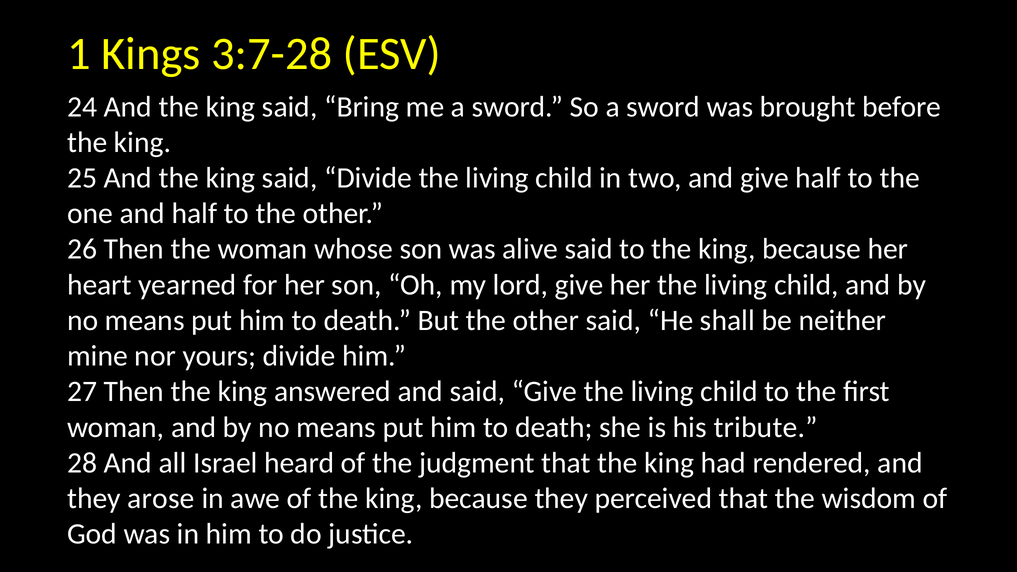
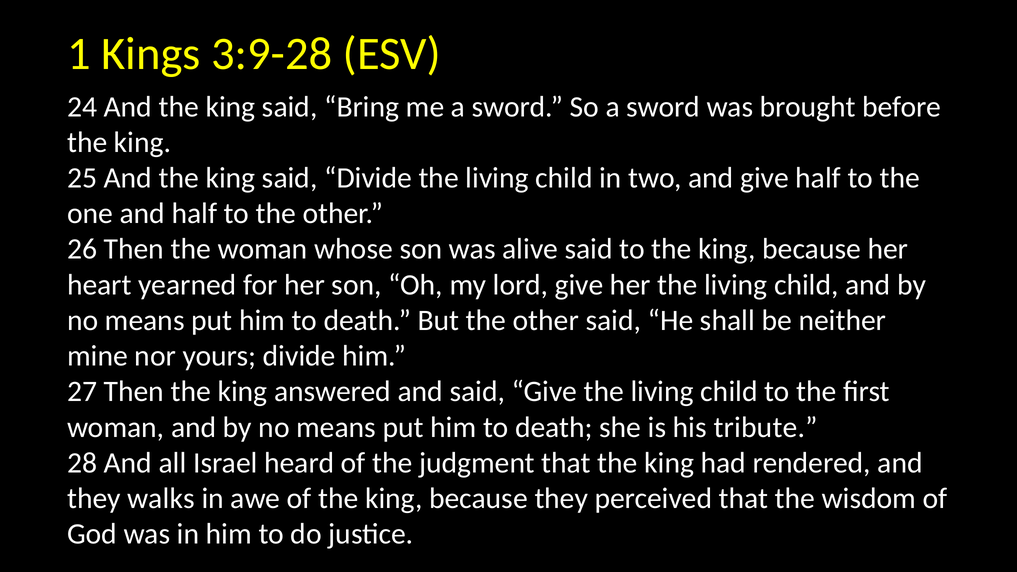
3:7-28: 3:7-28 -> 3:9-28
arose: arose -> walks
